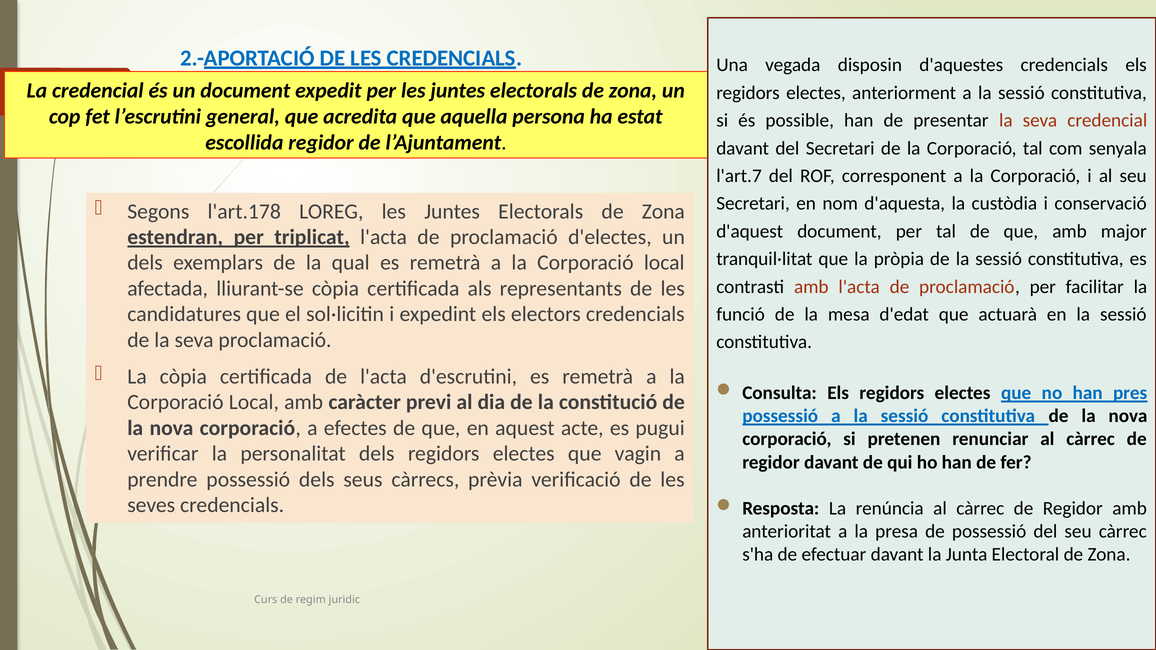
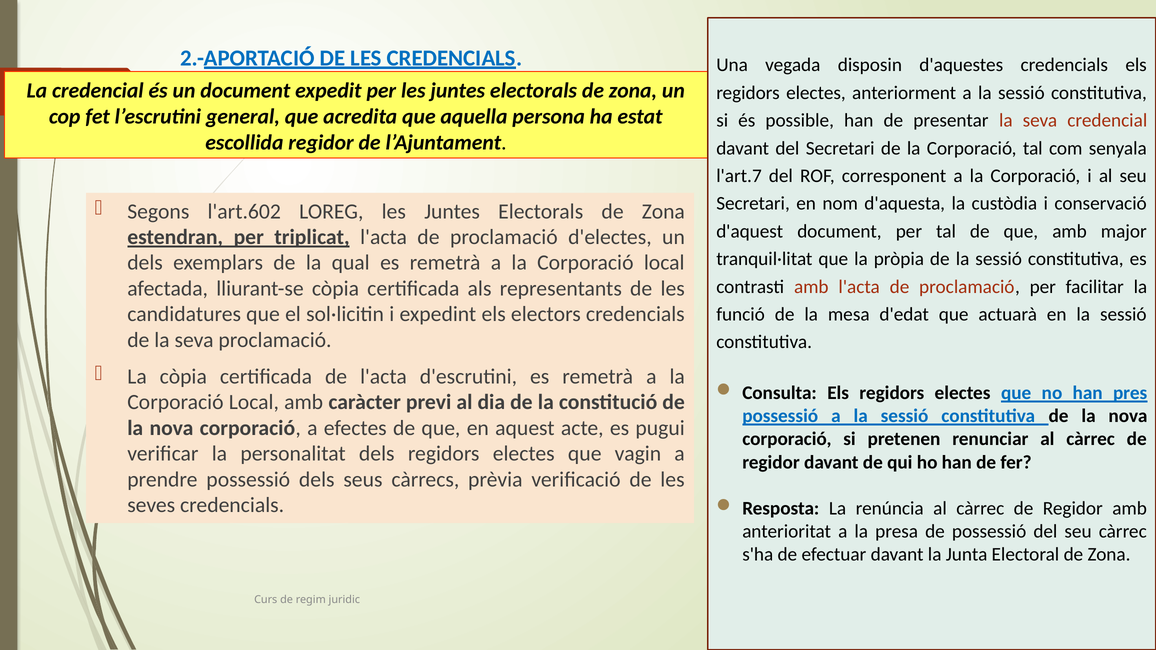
l'art.178: l'art.178 -> l'art.602
